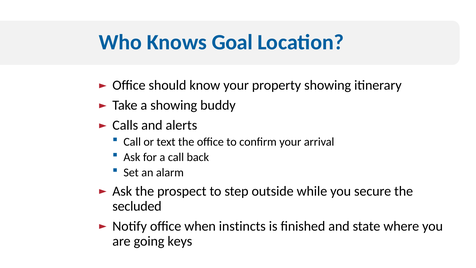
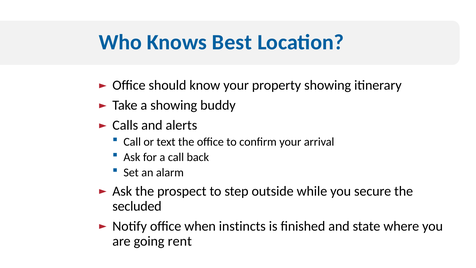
Goal: Goal -> Best
keys: keys -> rent
